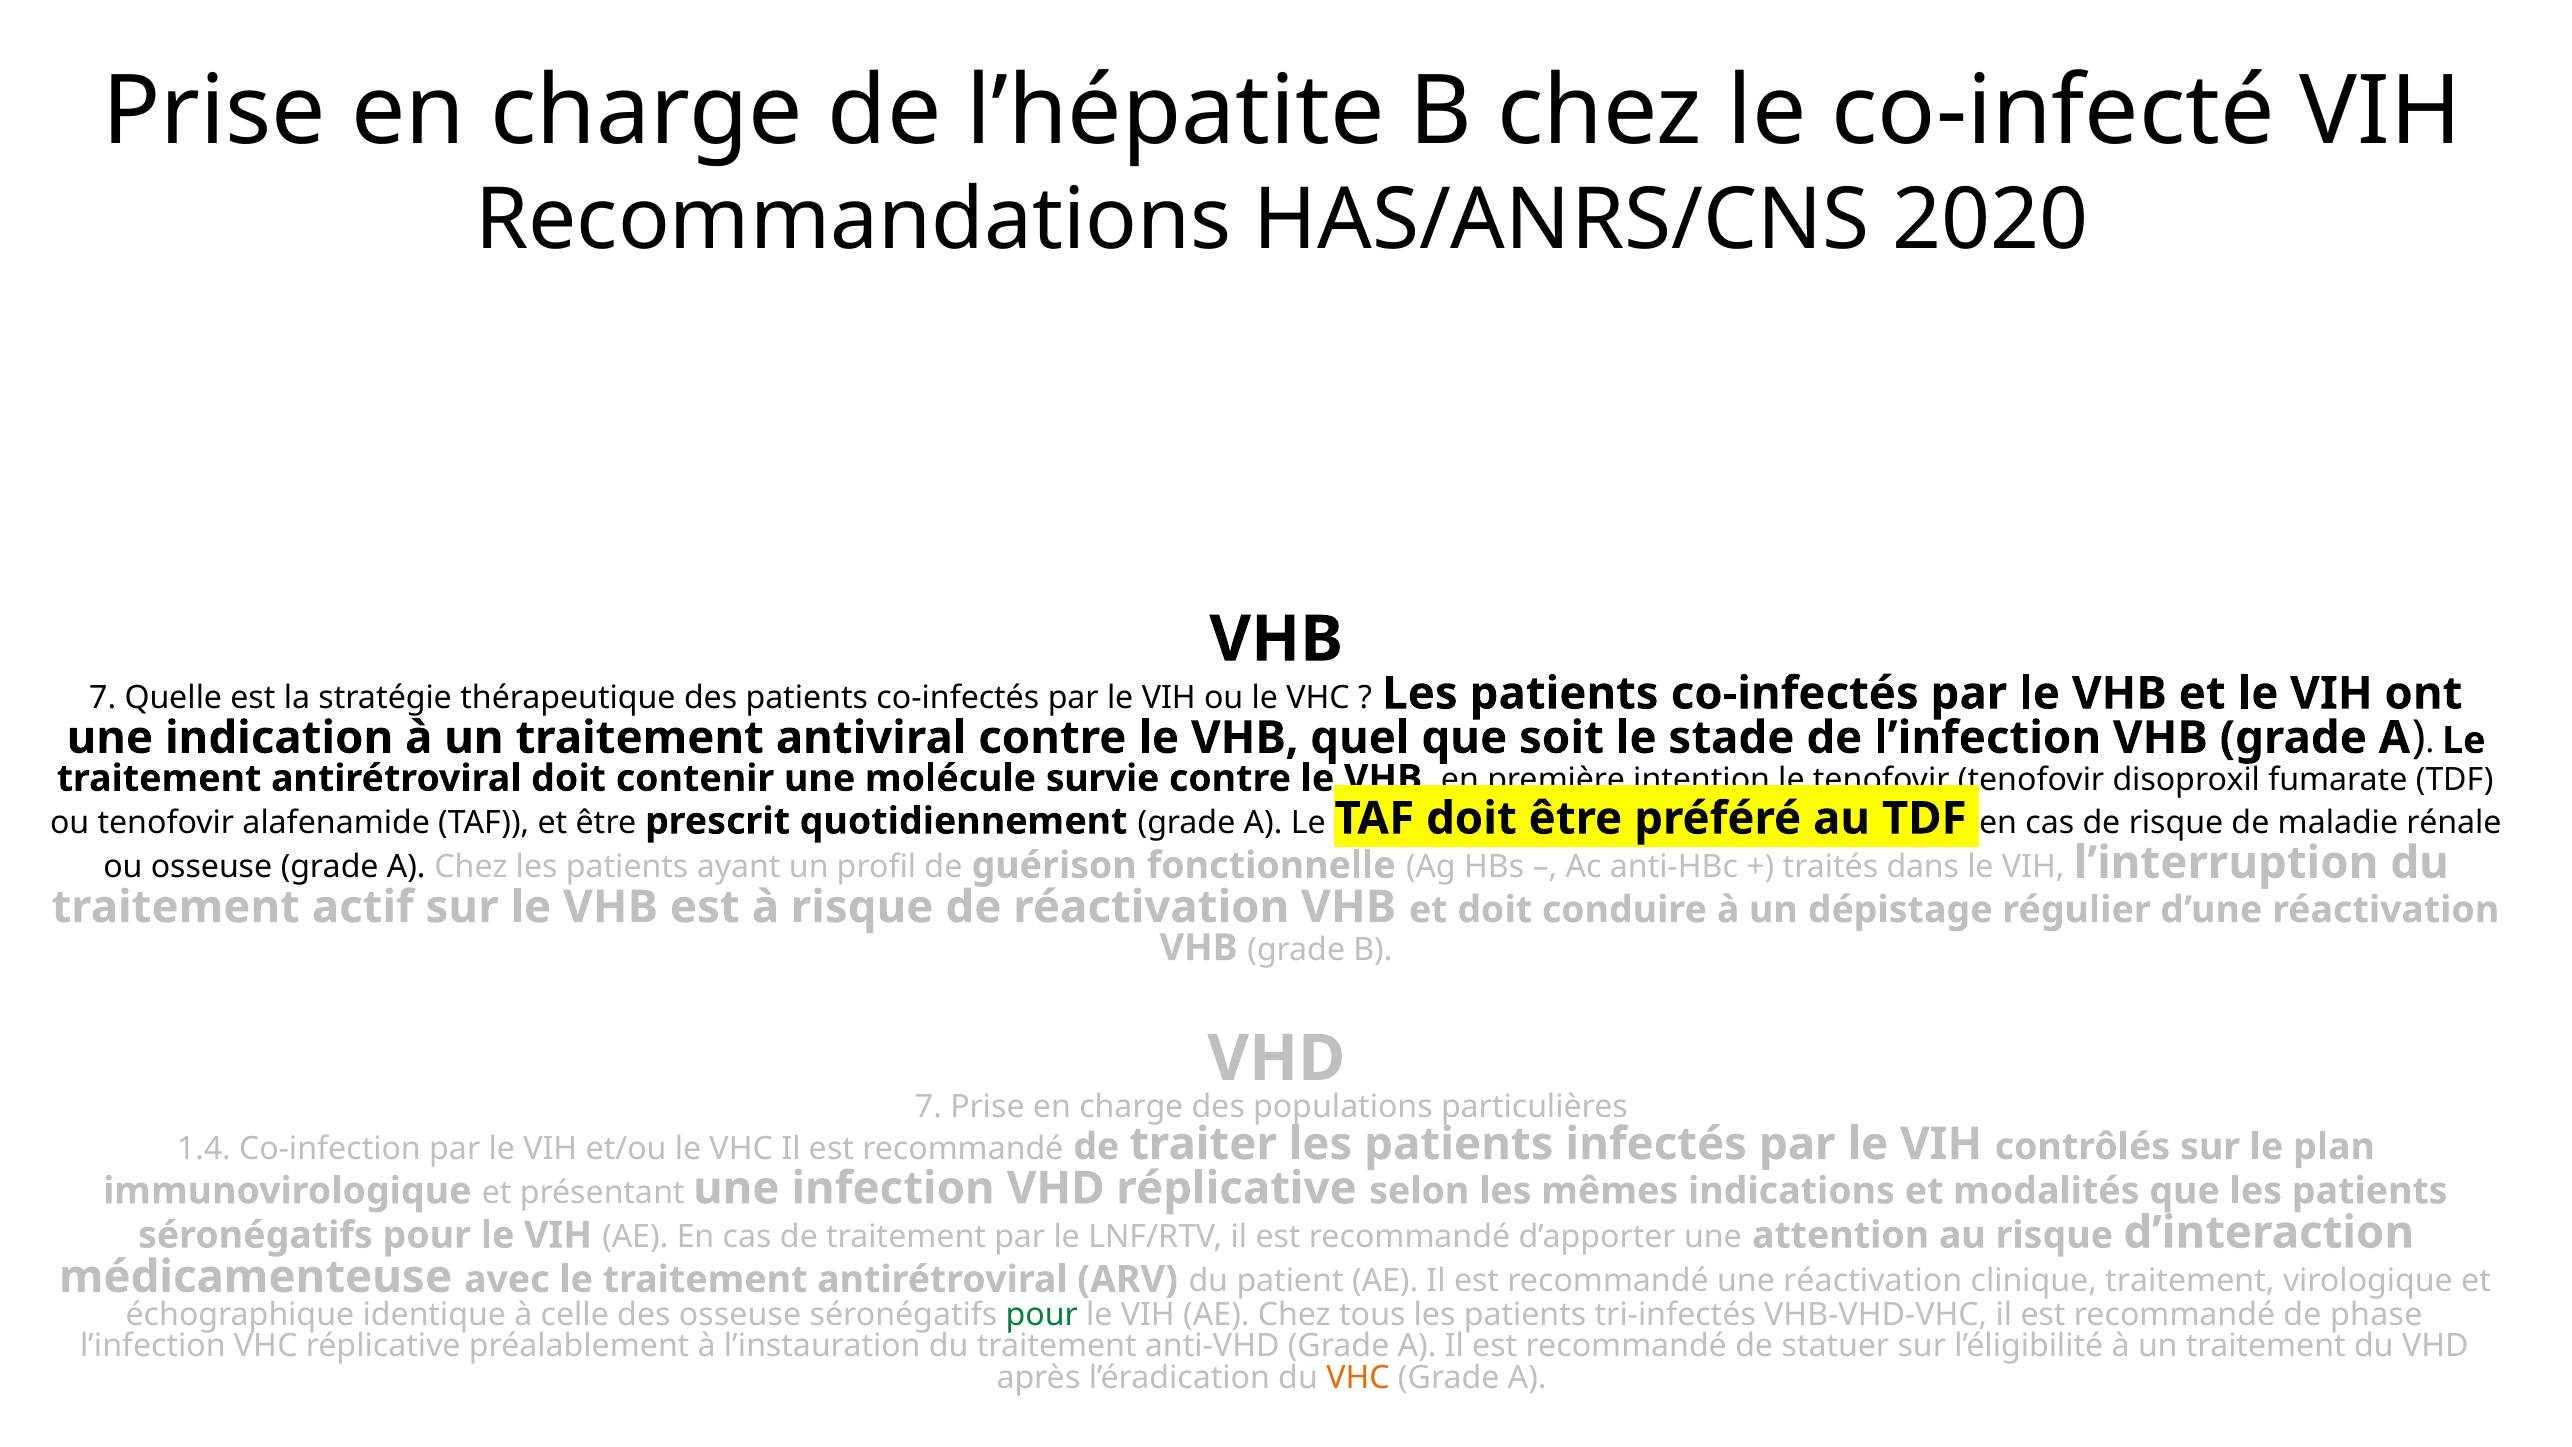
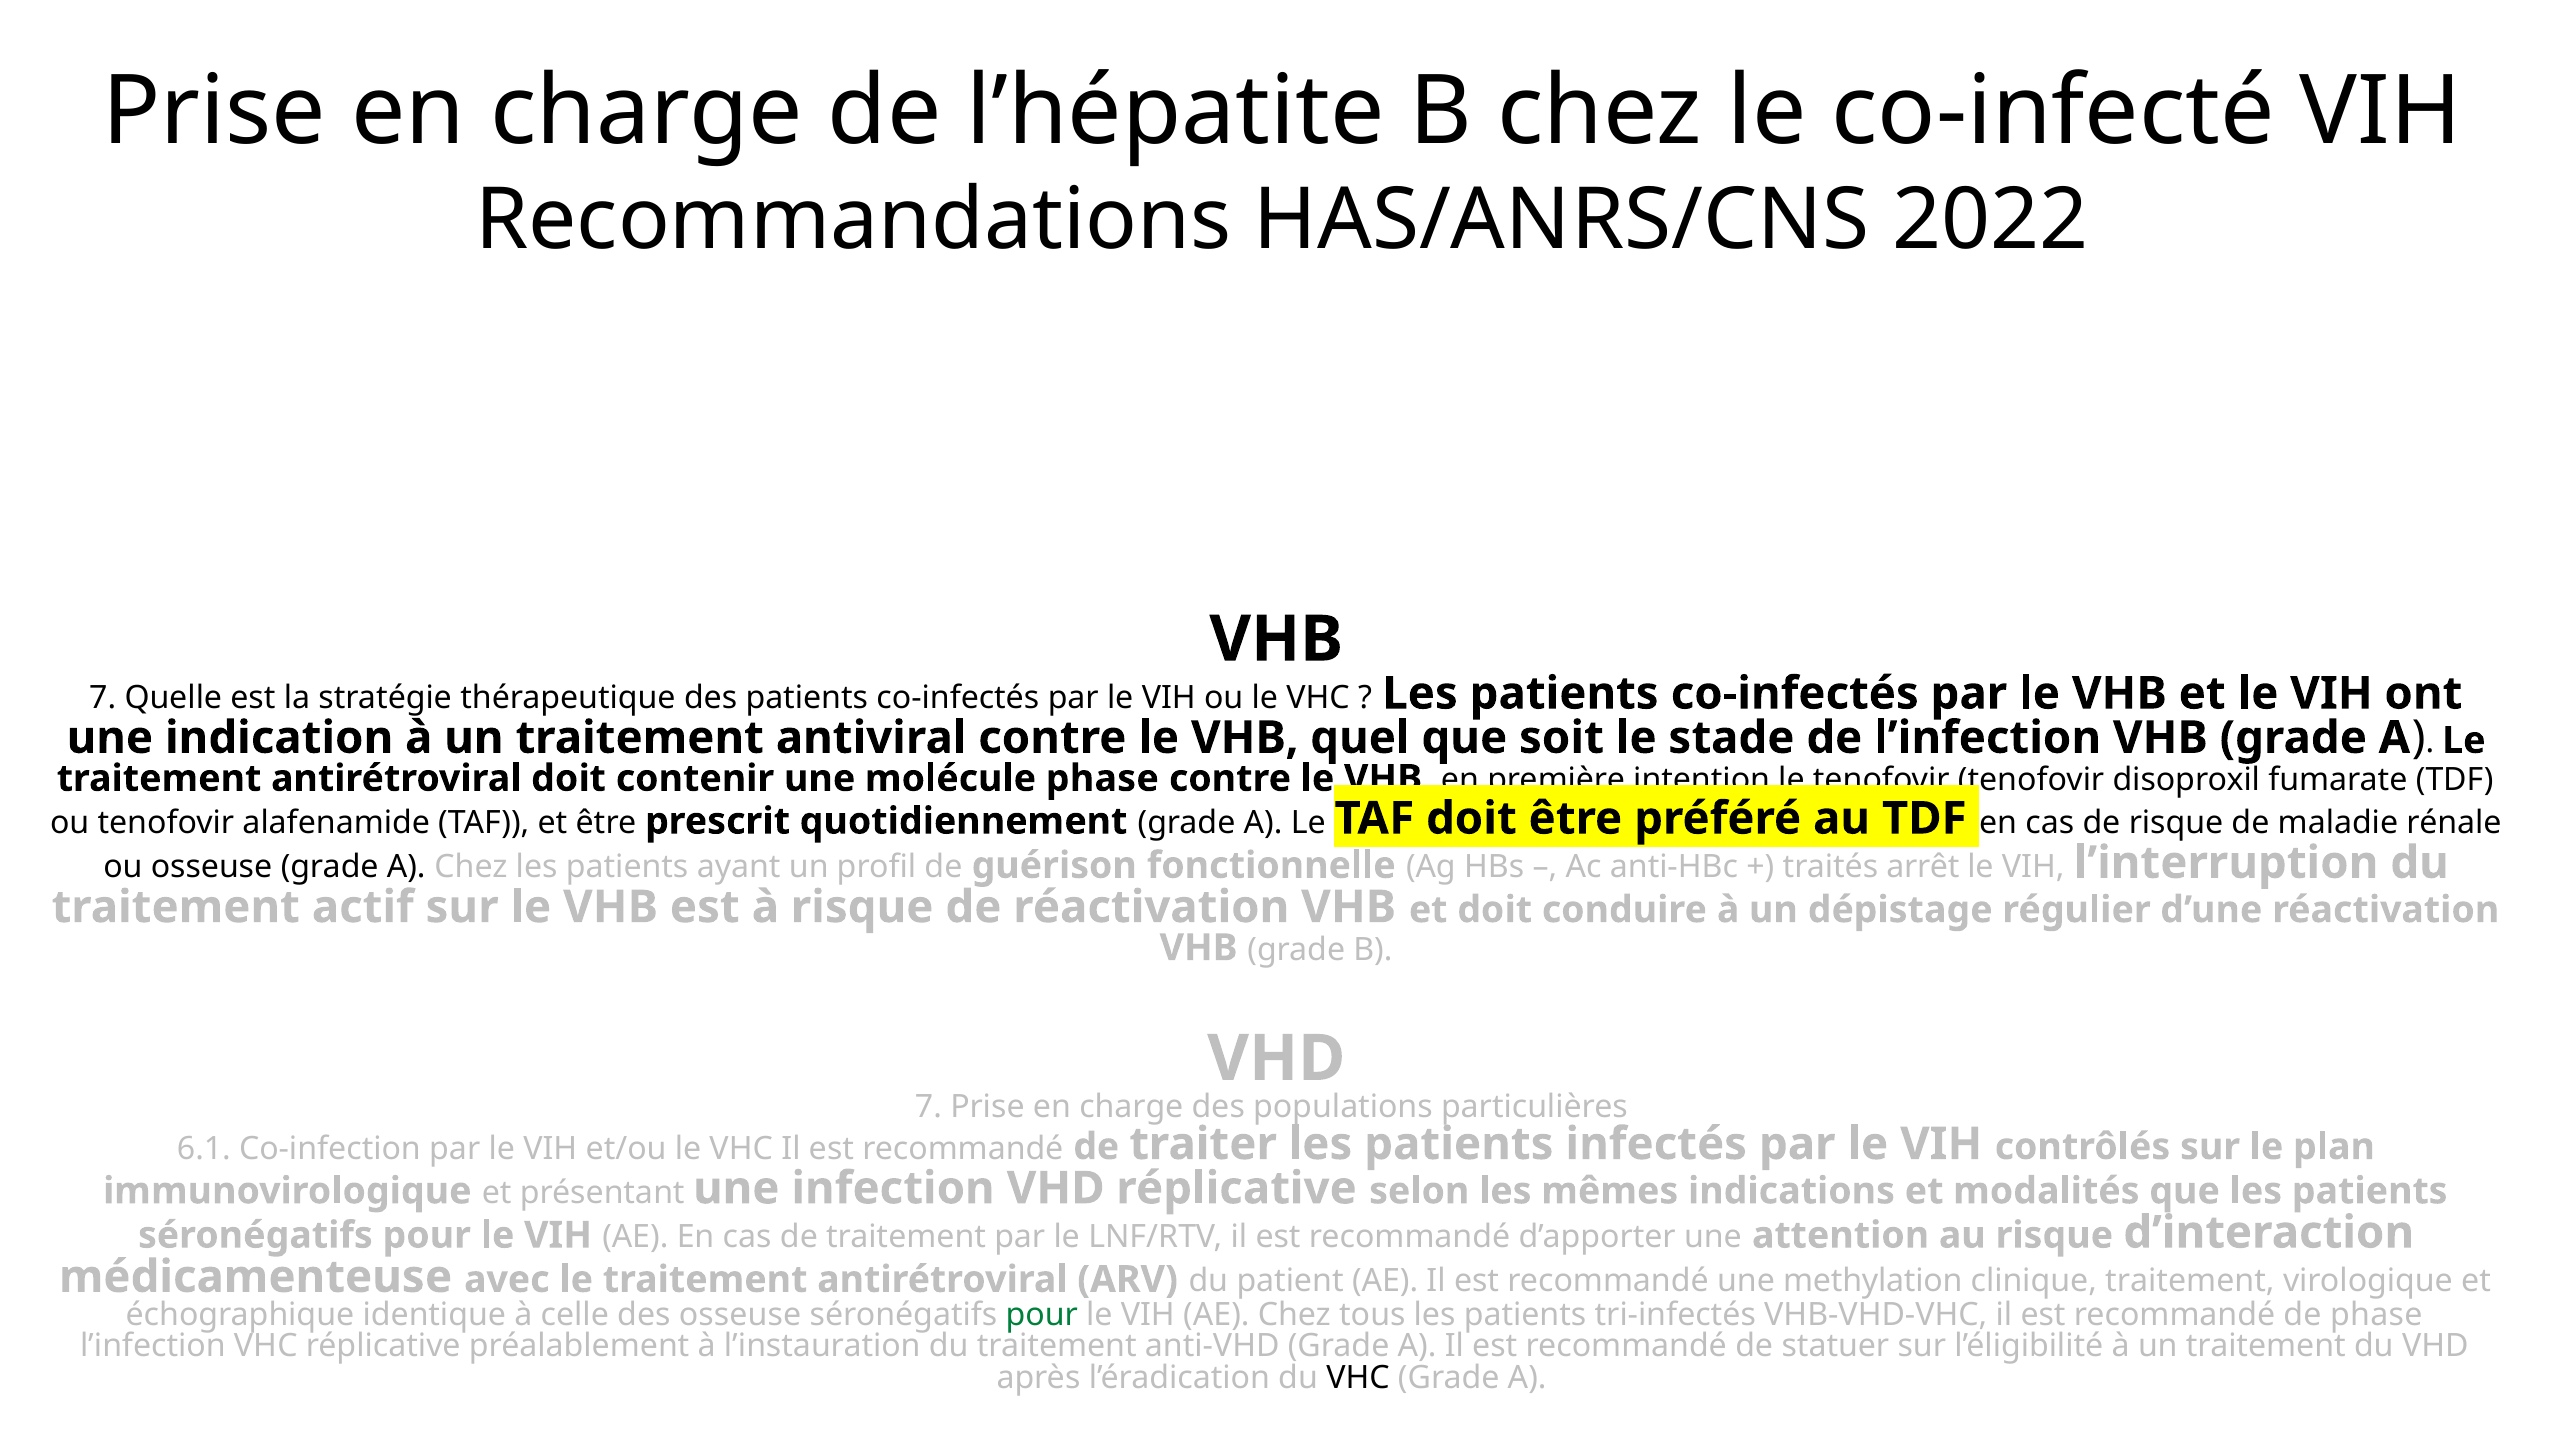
2020: 2020 -> 2022
molécule survie: survie -> phase
dans: dans -> arrêt
1.4: 1.4 -> 6.1
une réactivation: réactivation -> methylation
VHC at (1358, 1377) colour: orange -> black
